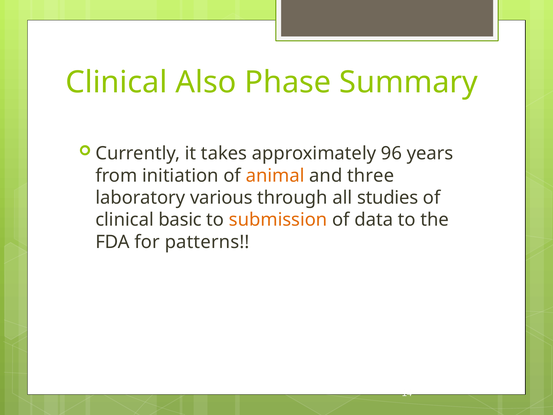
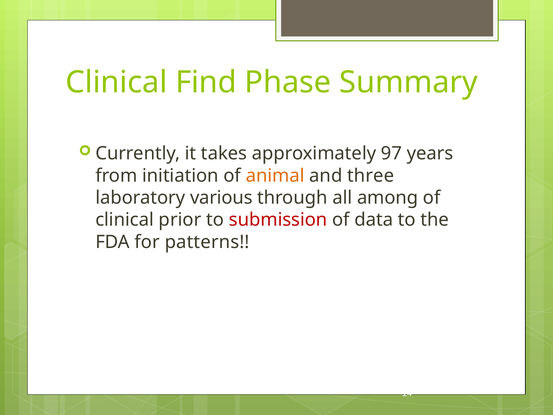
Also: Also -> Find
96: 96 -> 97
studies: studies -> among
basic: basic -> prior
submission colour: orange -> red
